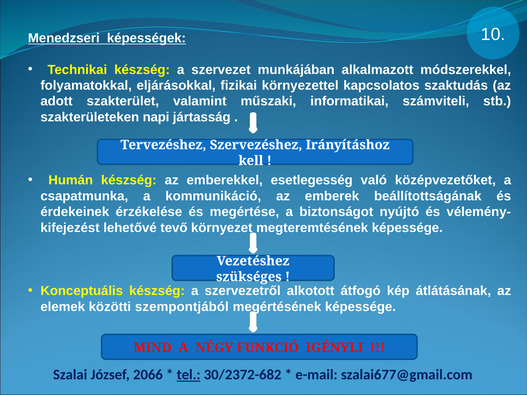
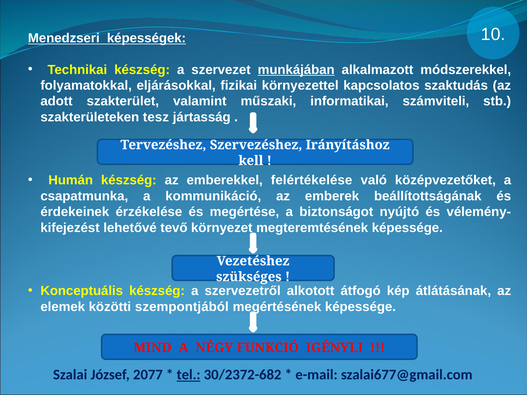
munkájában underline: none -> present
napi: napi -> tesz
esetlegesség: esetlegesség -> felértékelése
2066: 2066 -> 2077
